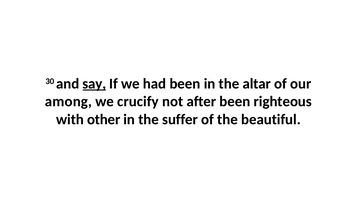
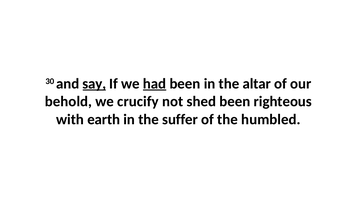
had underline: none -> present
among: among -> behold
after: after -> shed
other: other -> earth
beautiful: beautiful -> humbled
